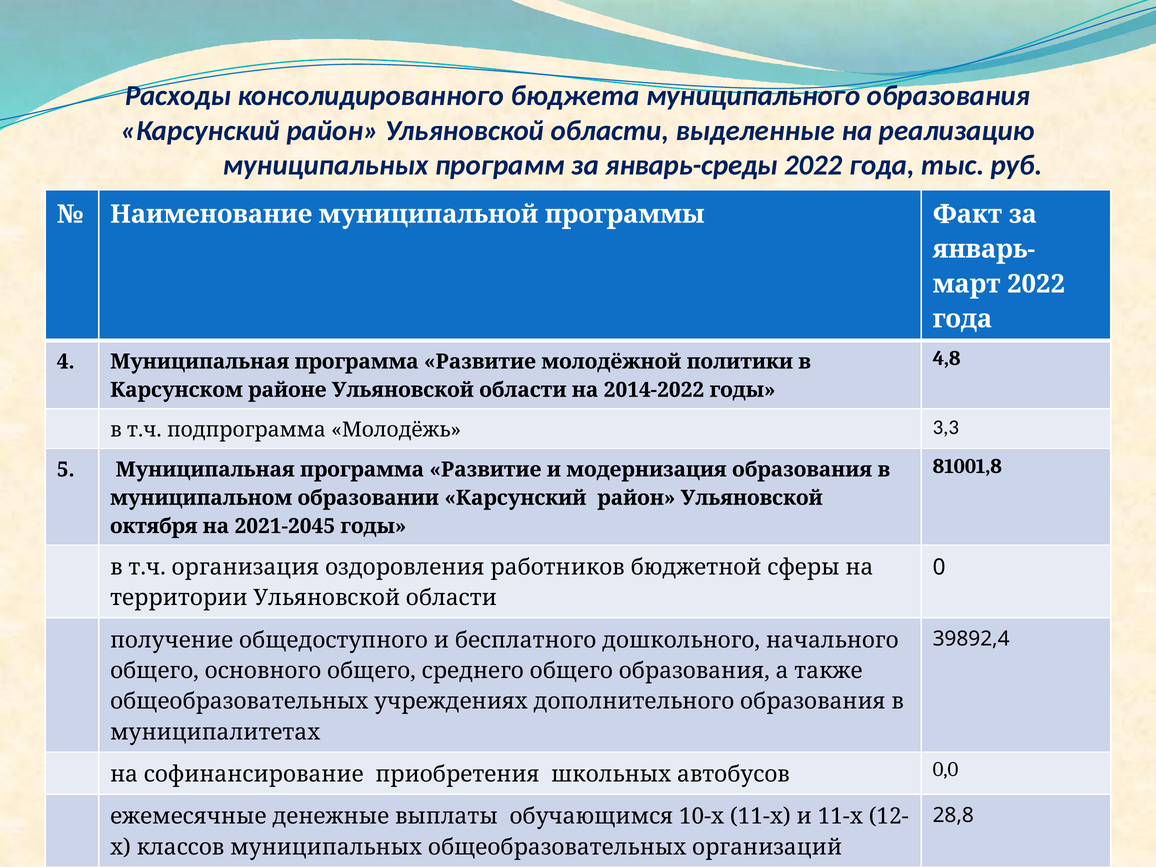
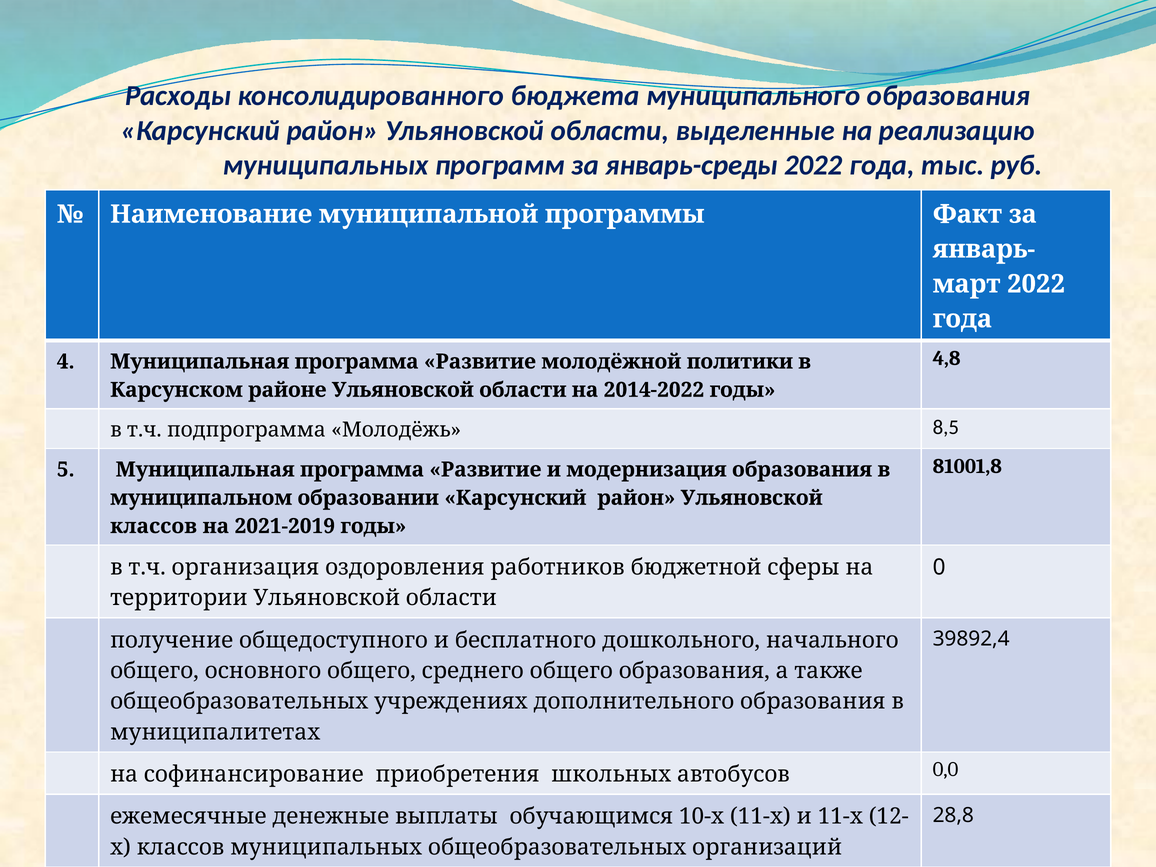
3,3: 3,3 -> 8,5
октября at (154, 526): октября -> классов
2021-2045: 2021-2045 -> 2021-2019
